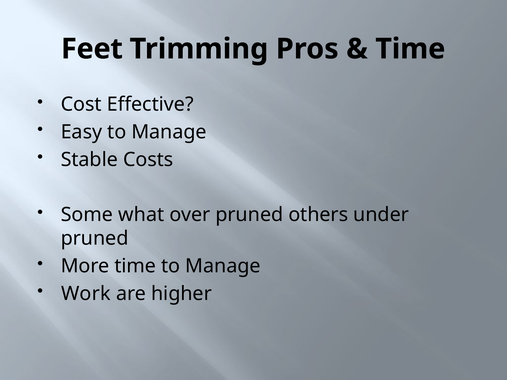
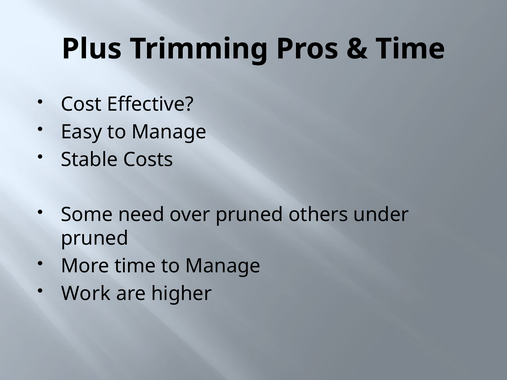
Feet: Feet -> Plus
what: what -> need
